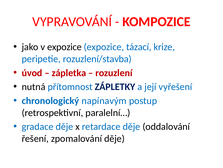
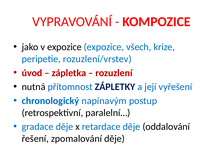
tázací: tázací -> všech
rozuzlení/stavba: rozuzlení/stavba -> rozuzlení/vrstev
